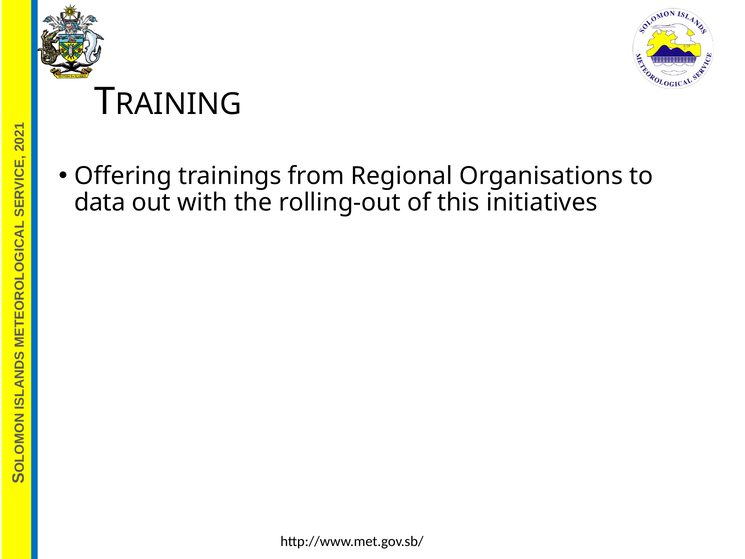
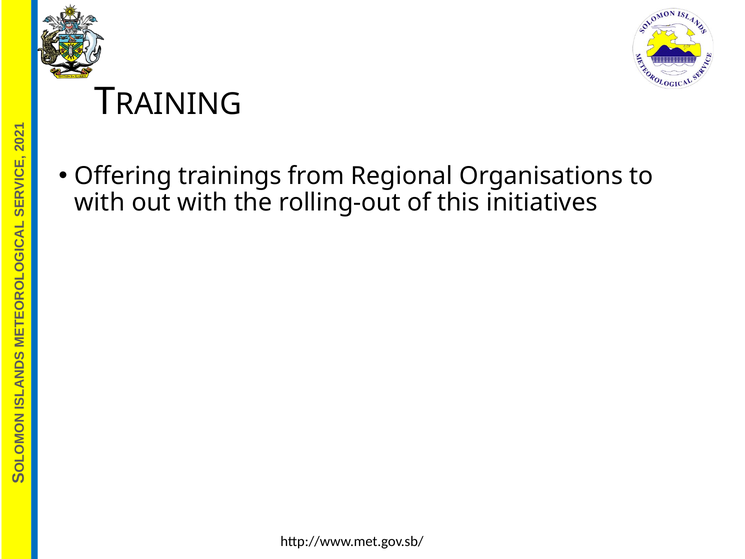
data at (100, 203): data -> with
